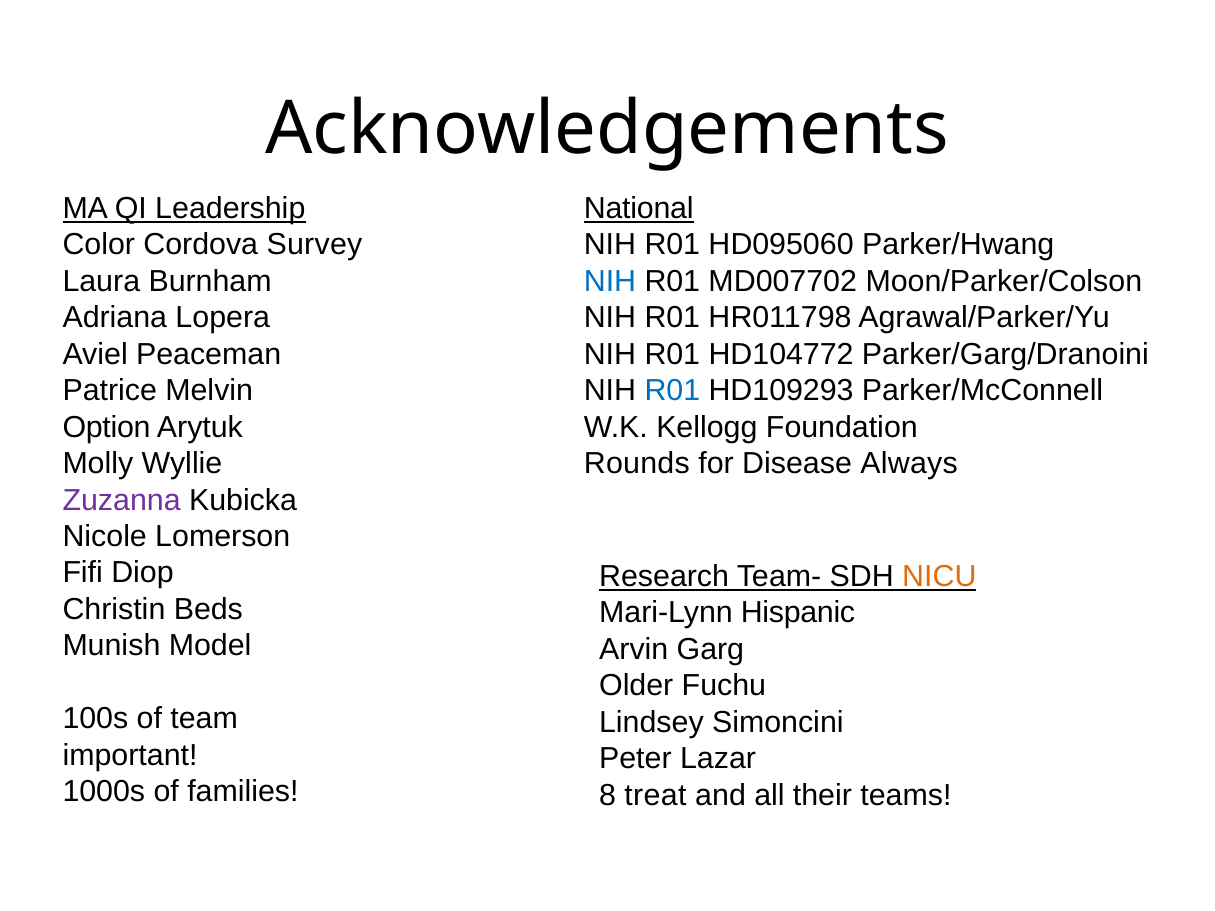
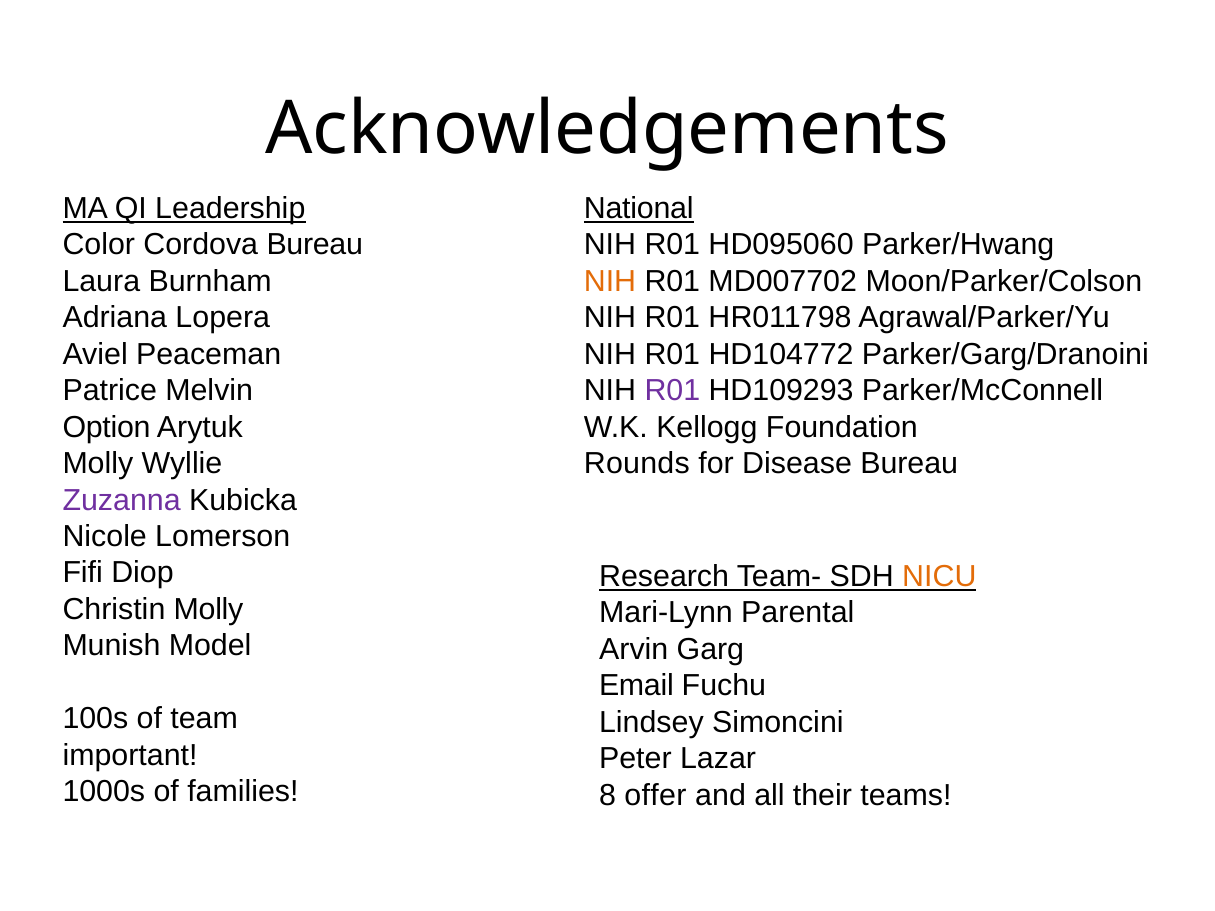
Cordova Survey: Survey -> Bureau
NIH at (610, 281) colour: blue -> orange
R01 at (672, 391) colour: blue -> purple
Disease Always: Always -> Bureau
Christin Beds: Beds -> Molly
Hispanic: Hispanic -> Parental
Older: Older -> Email
treat: treat -> offer
